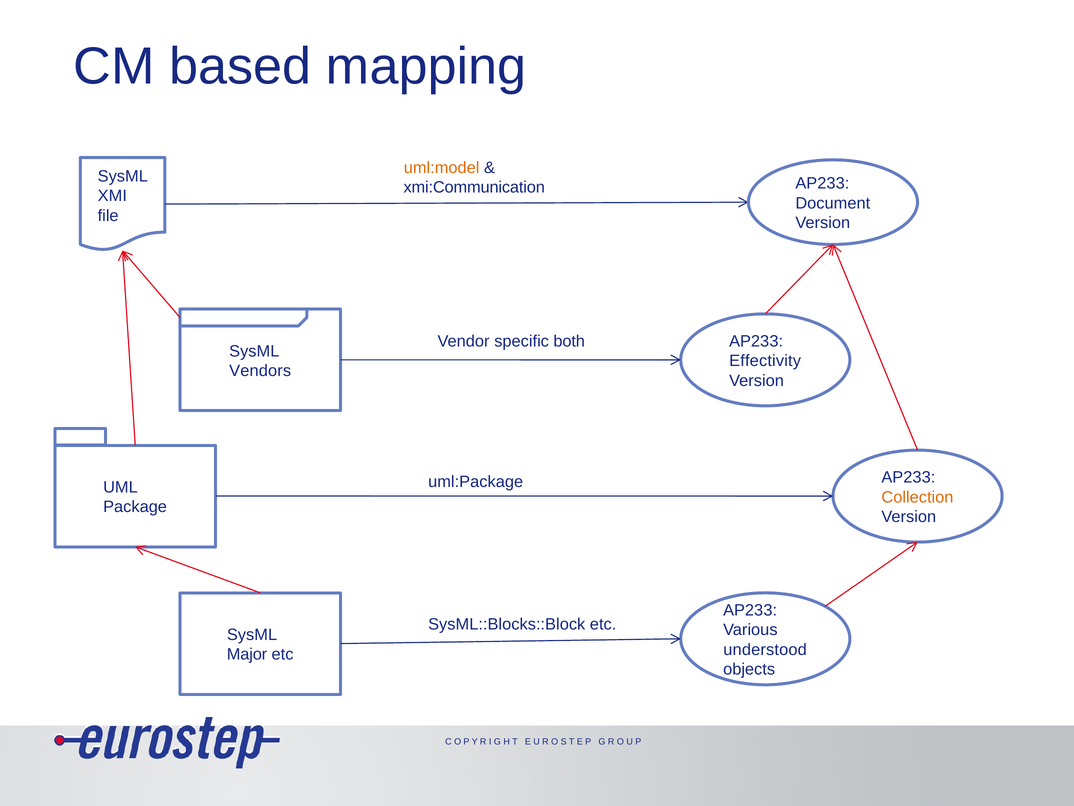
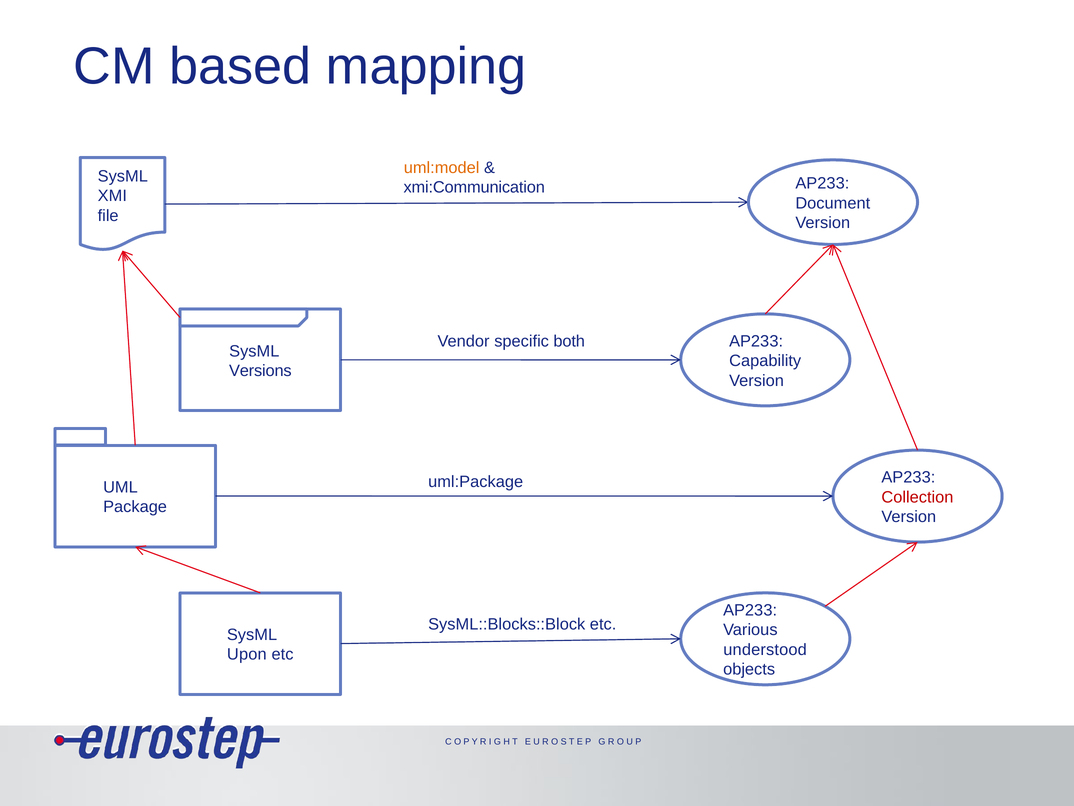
Effectivity: Effectivity -> Capability
Vendors: Vendors -> Versions
Collection colour: orange -> red
Major: Major -> Upon
